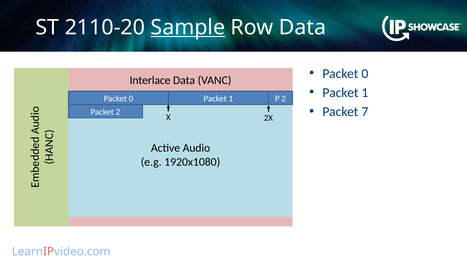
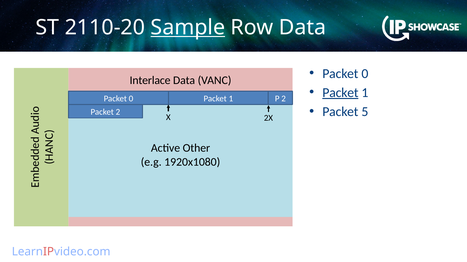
Packet at (340, 93) underline: none -> present
7: 7 -> 5
Audio: Audio -> Other
